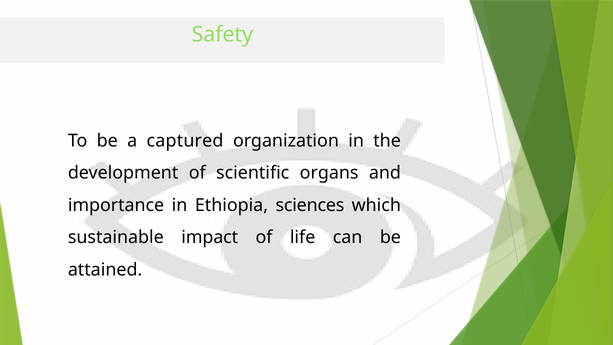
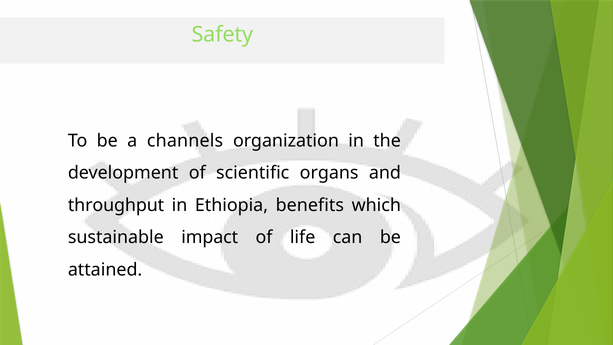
captured: captured -> channels
importance: importance -> throughput
sciences: sciences -> benefits
